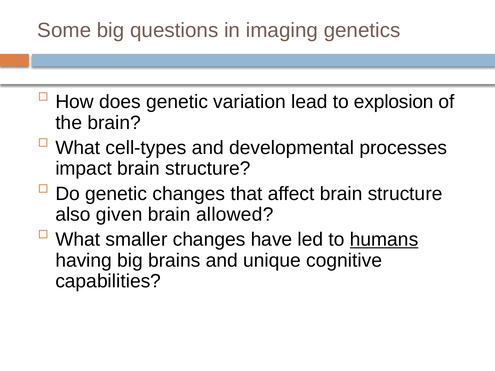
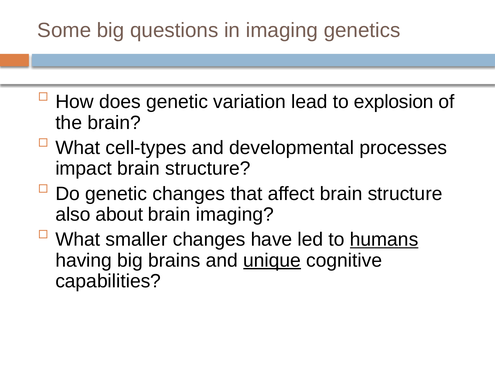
given: given -> about
brain allowed: allowed -> imaging
unique underline: none -> present
